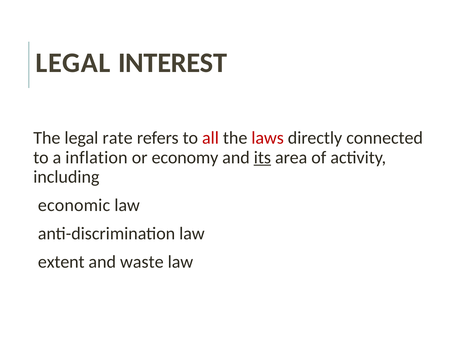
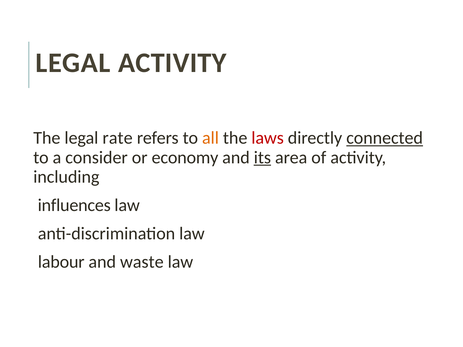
LEGAL INTEREST: INTEREST -> ACTIVITY
all colour: red -> orange
connected underline: none -> present
inflation: inflation -> consider
economic: economic -> influences
extent: extent -> labour
